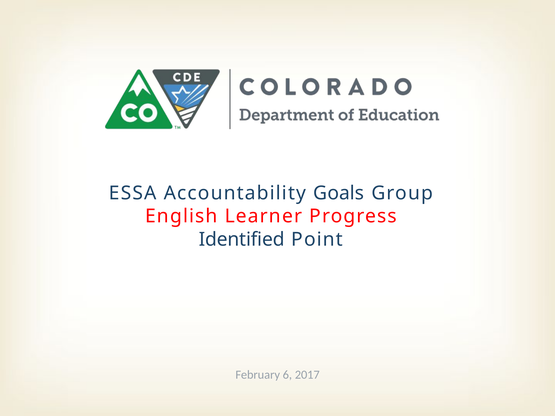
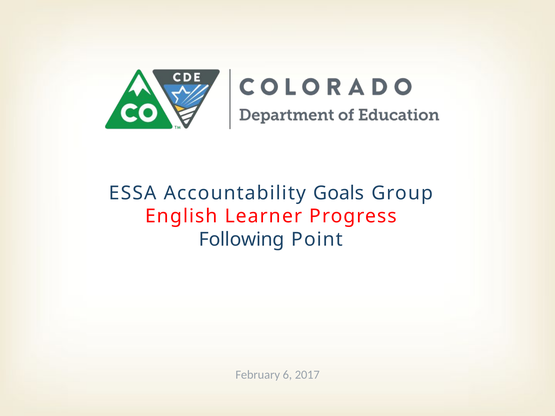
Identified: Identified -> Following
